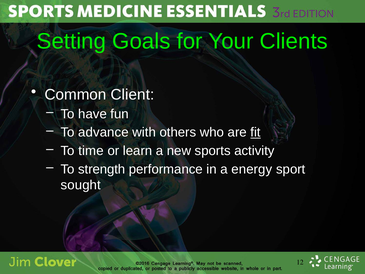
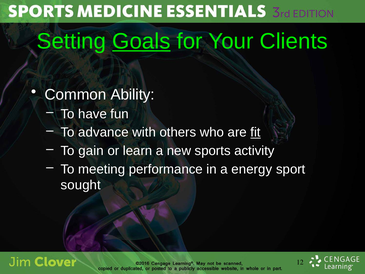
Goals underline: none -> present
Client: Client -> Ability
time: time -> gain
strength: strength -> meeting
